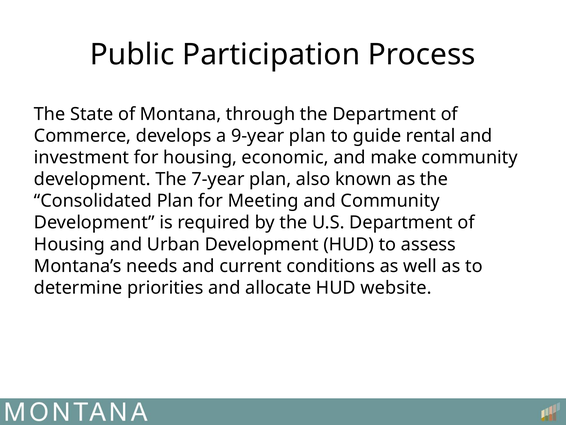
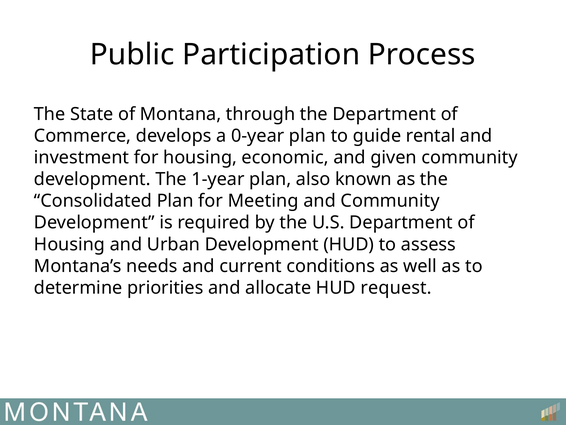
9-year: 9-year -> 0-year
make: make -> given
7-year: 7-year -> 1-year
website: website -> request
